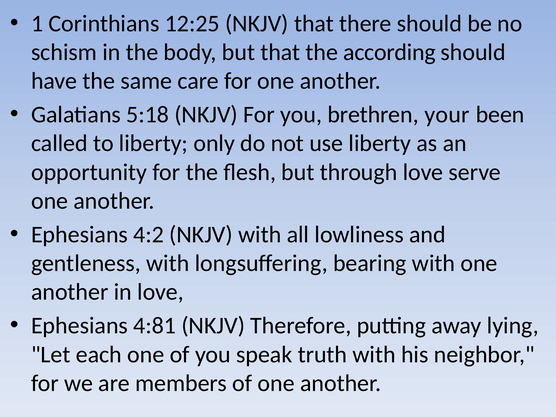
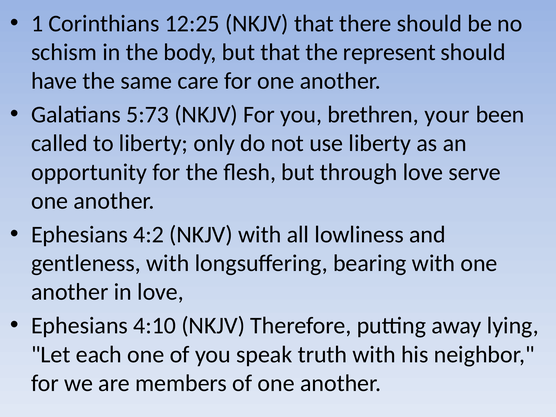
according: according -> represent
5:18: 5:18 -> 5:73
4:81: 4:81 -> 4:10
